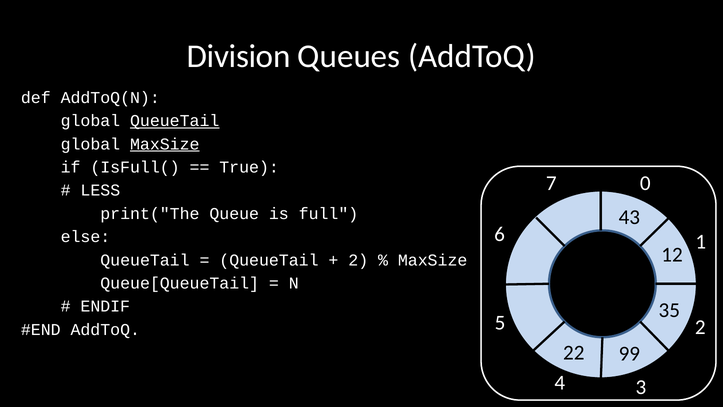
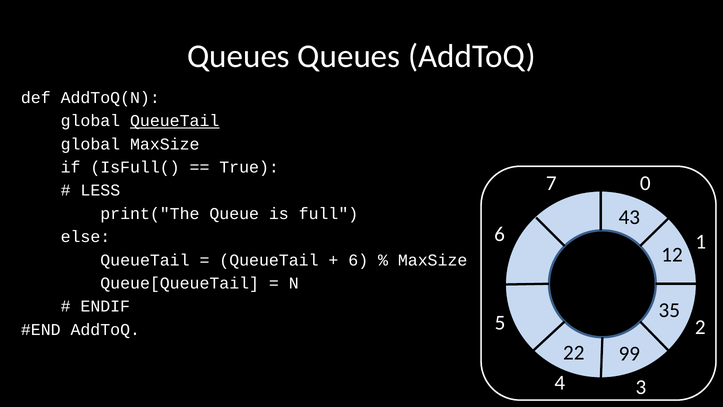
Division at (239, 56): Division -> Queues
MaxSize at (165, 144) underline: present -> none
2 at (358, 260): 2 -> 6
